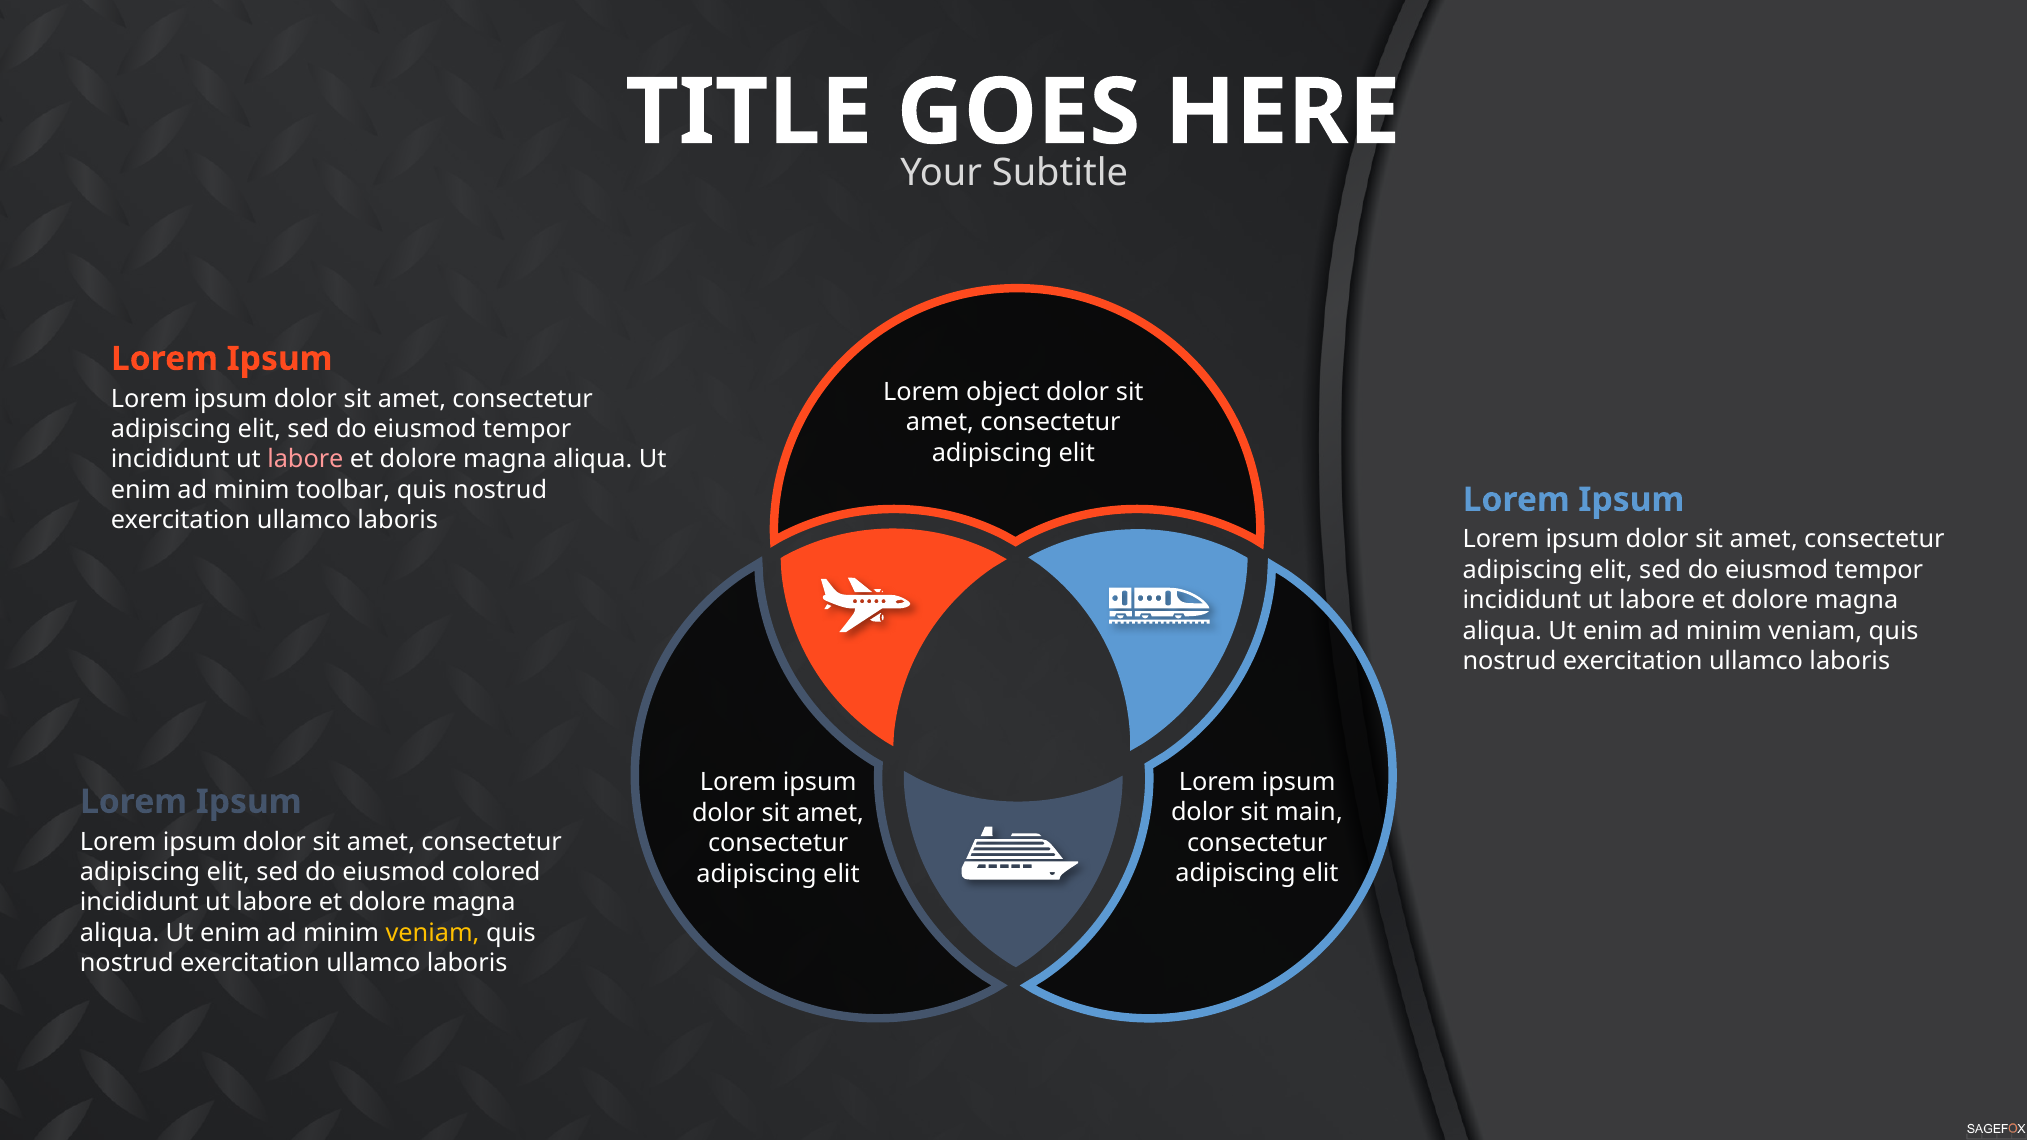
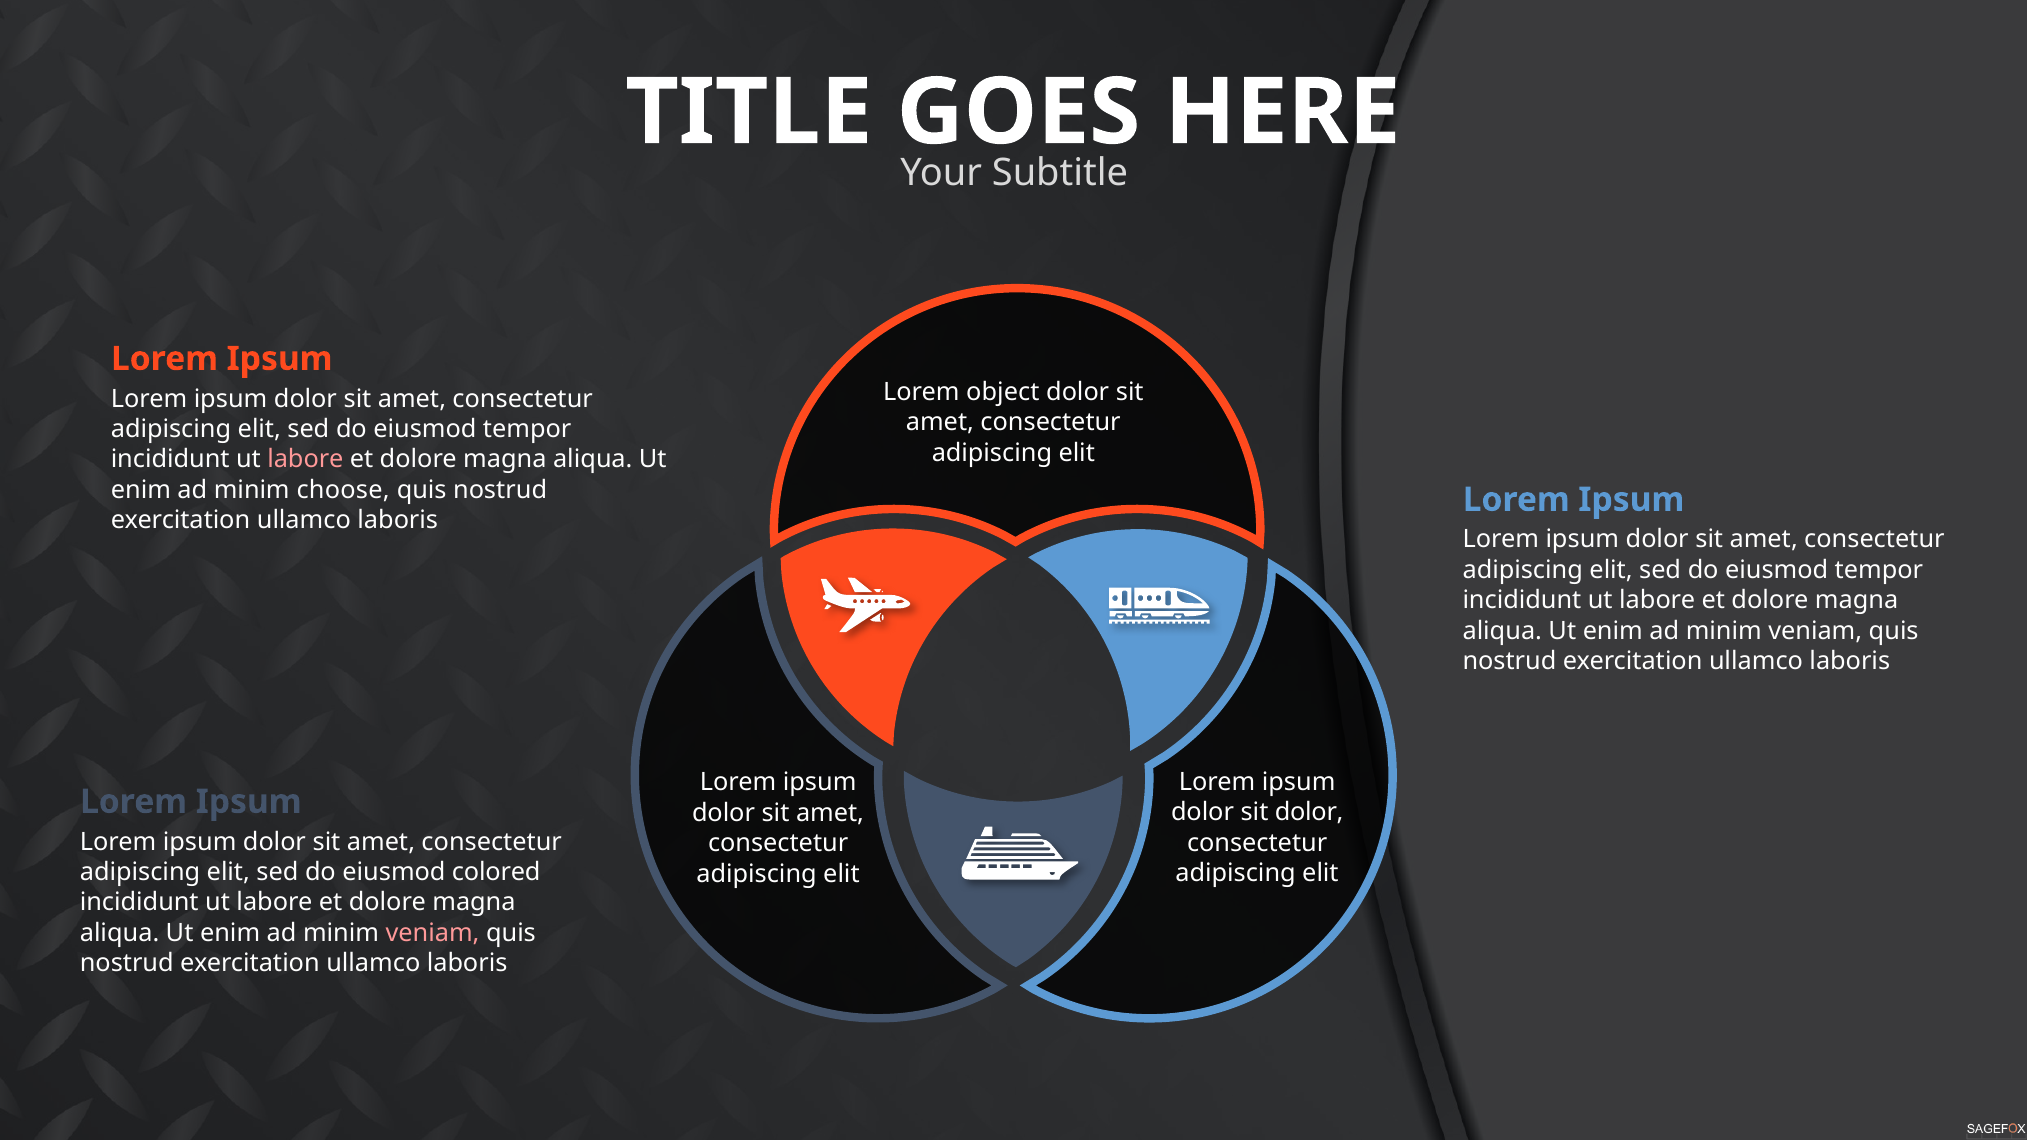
toolbar: toolbar -> choose
sit main: main -> dolor
veniam at (433, 933) colour: yellow -> pink
